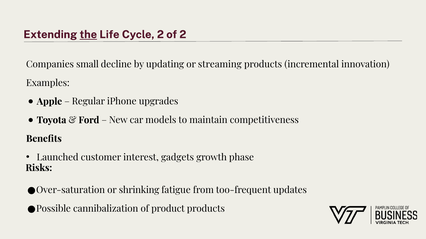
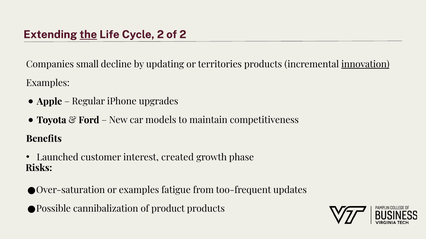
streaming: streaming -> territories
innovation underline: none -> present
gadgets: gadgets -> created
or shrinking: shrinking -> examples
